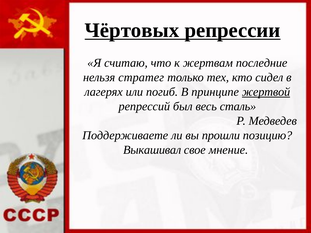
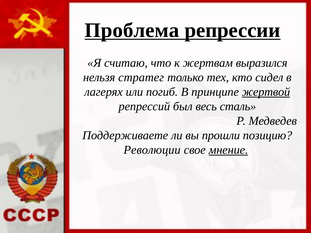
Чёртовых: Чёртовых -> Проблема
последние: последние -> выразился
Выкашивал: Выкашивал -> Революции
мнение underline: none -> present
